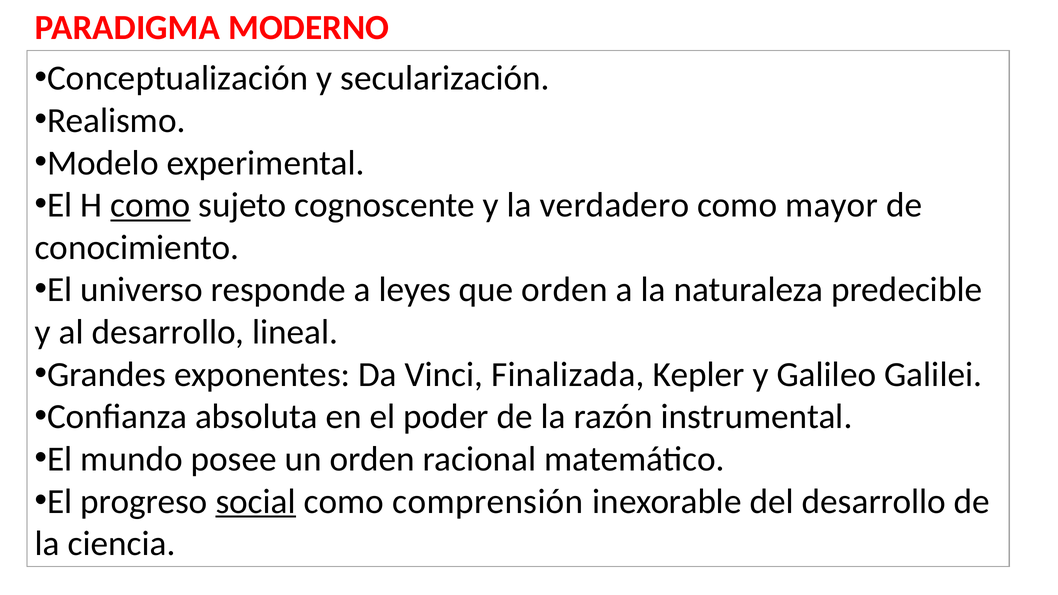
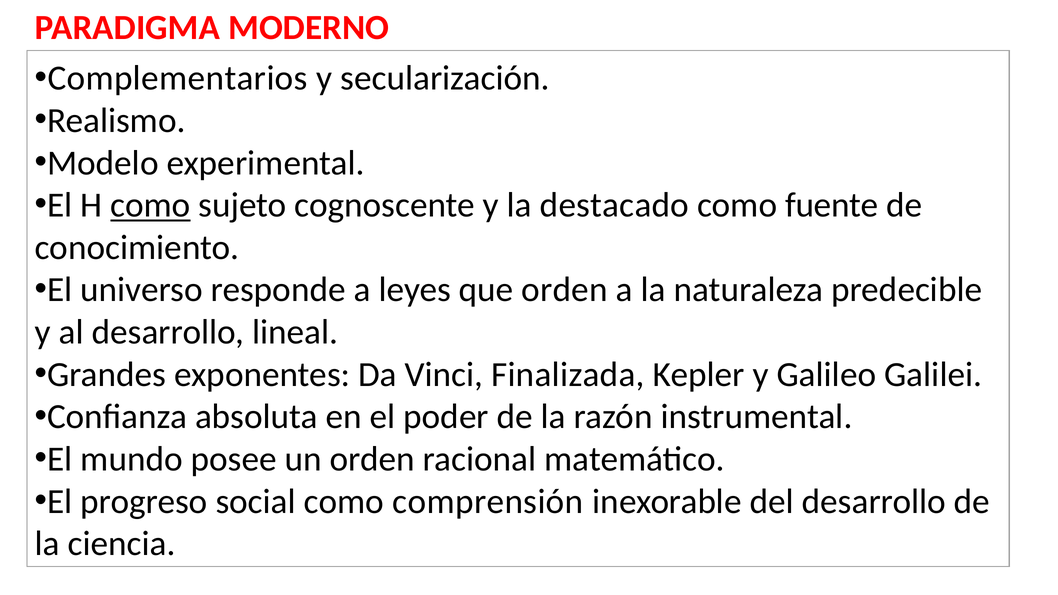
Conceptualización: Conceptualización -> Complementarios
verdadero: verdadero -> destacado
mayor: mayor -> fuente
social underline: present -> none
